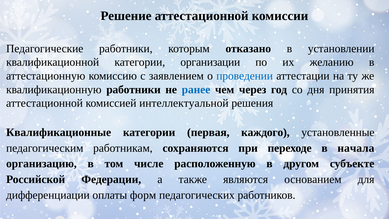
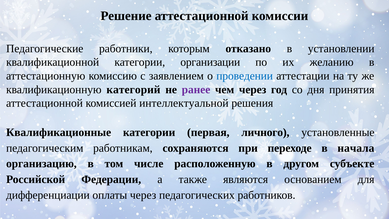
квалификационную работники: работники -> категорий
ранее colour: blue -> purple
каждого: каждого -> личного
оплаты форм: форм -> через
